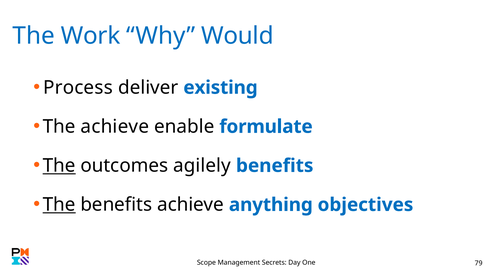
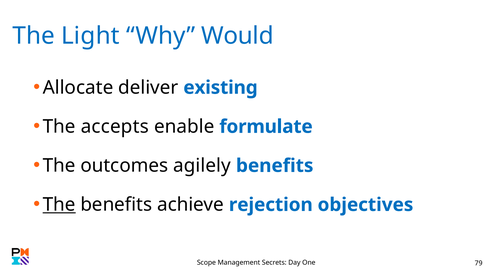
Work: Work -> Light
Process: Process -> Allocate
The achieve: achieve -> accepts
The at (59, 166) underline: present -> none
anything: anything -> rejection
